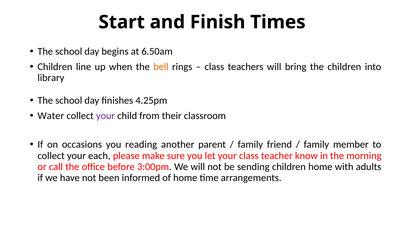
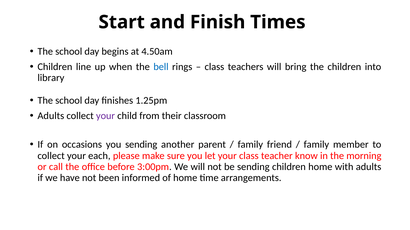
6.50am: 6.50am -> 4.50am
bell colour: orange -> blue
4.25pm: 4.25pm -> 1.25pm
Water at (51, 116): Water -> Adults
you reading: reading -> sending
